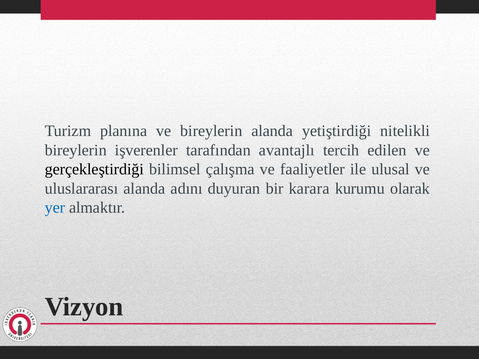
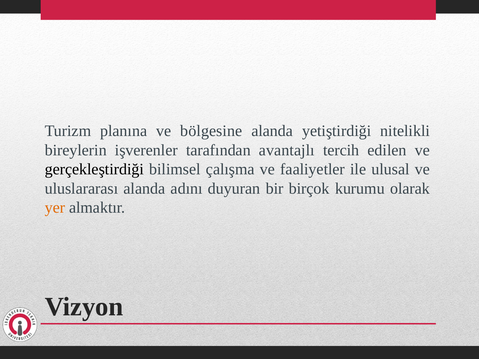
ve bireylerin: bireylerin -> bölgesine
karara: karara -> birçok
yer colour: blue -> orange
